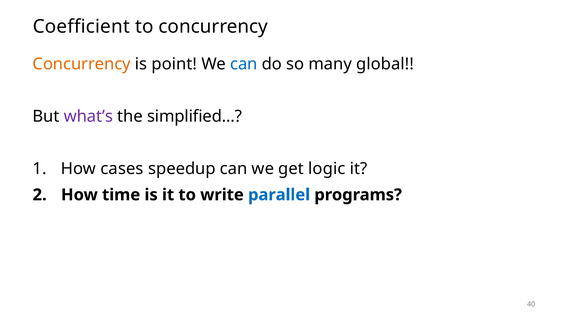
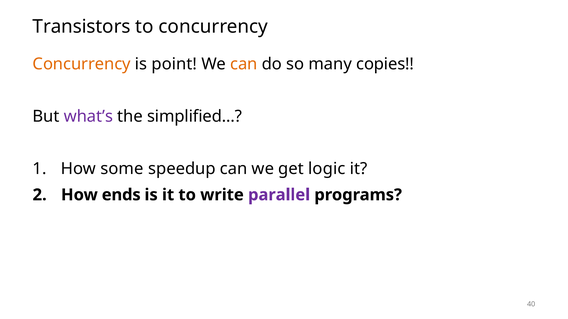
Coefficient: Coefficient -> Transistors
can at (244, 64) colour: blue -> orange
global: global -> copies
cases: cases -> some
time: time -> ends
parallel colour: blue -> purple
